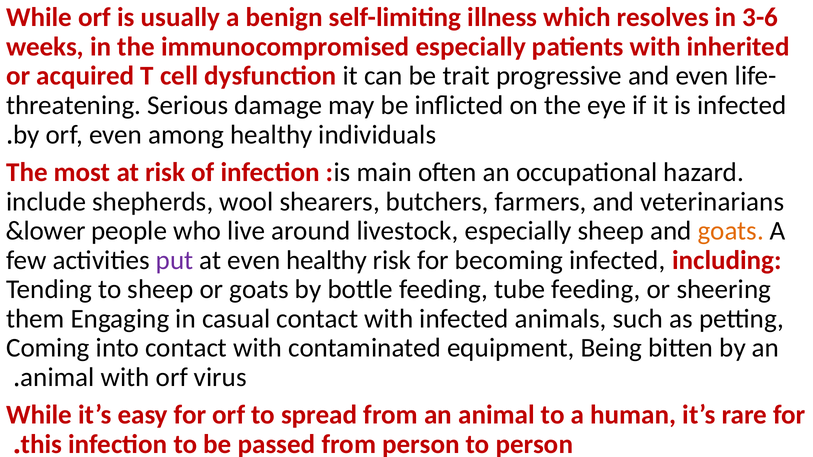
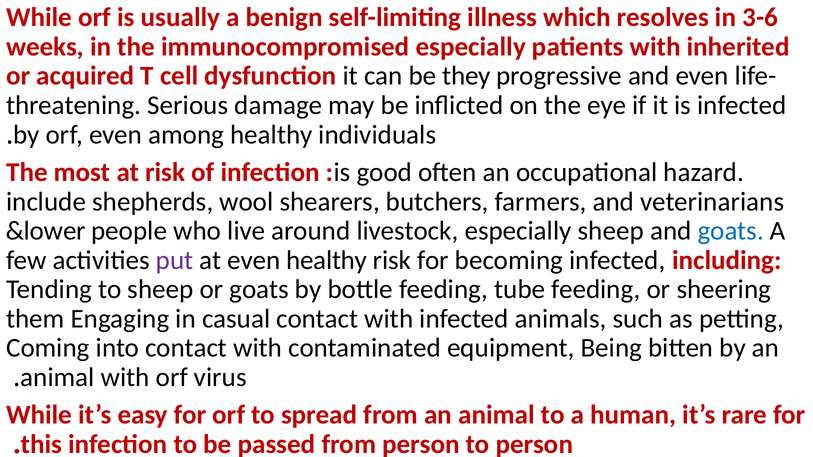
trait: trait -> they
main: main -> good
goats at (731, 231) colour: orange -> blue
